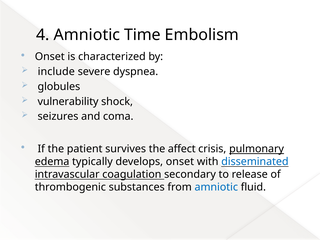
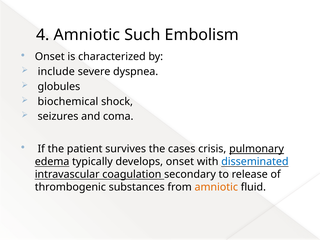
Time: Time -> Such
vulnerability: vulnerability -> biochemical
affect: affect -> cases
amniotic at (216, 187) colour: blue -> orange
